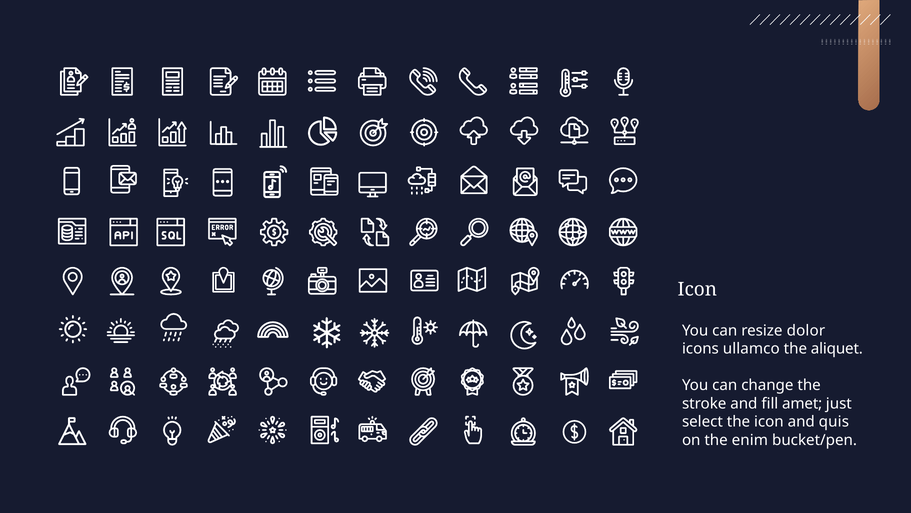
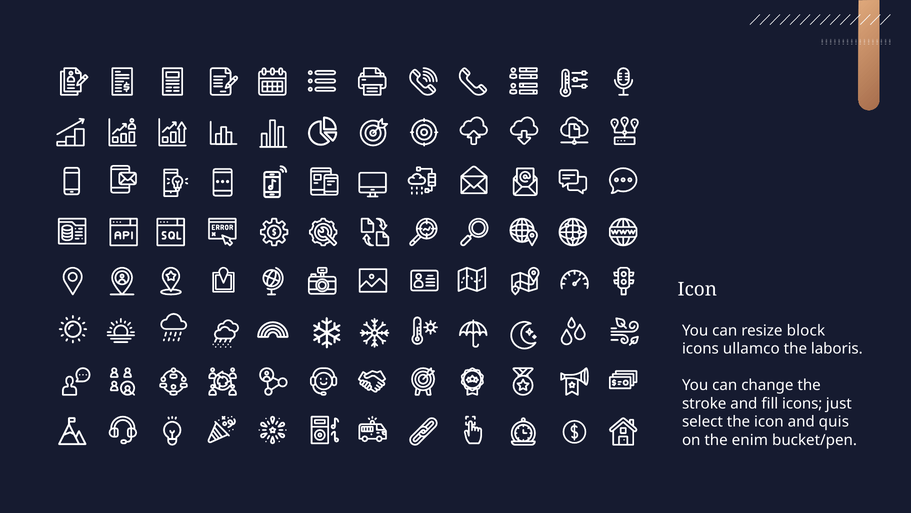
dolor: dolor -> block
aliquet: aliquet -> laboris
fill amet: amet -> icons
